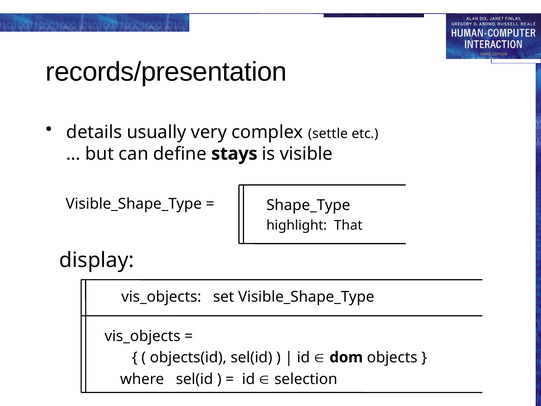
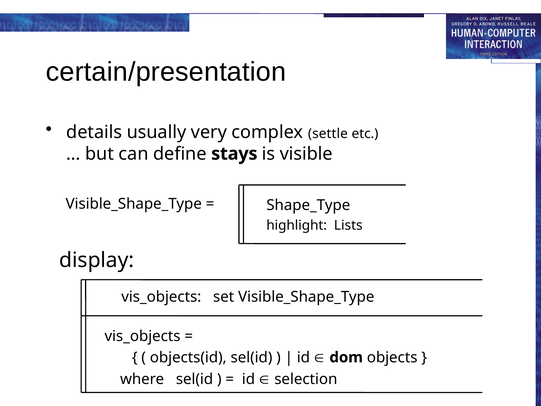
records/presentation: records/presentation -> certain/presentation
That: That -> Lists
